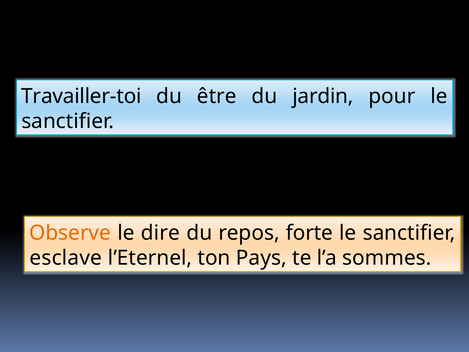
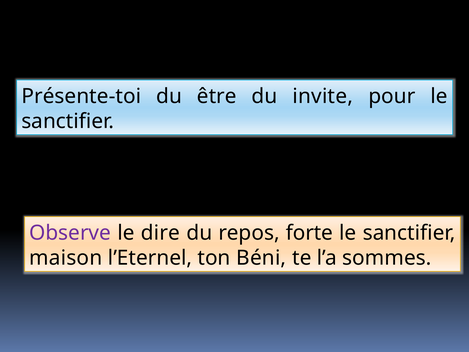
Travailler-toi: Travailler-toi -> Présente-toi
jardin: jardin -> invite
Observe colour: orange -> purple
esclave: esclave -> maison
Pays: Pays -> Béni
